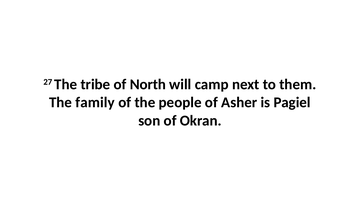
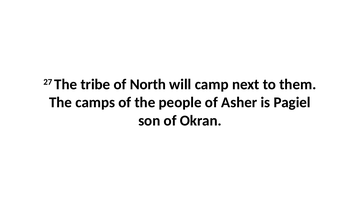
family: family -> camps
